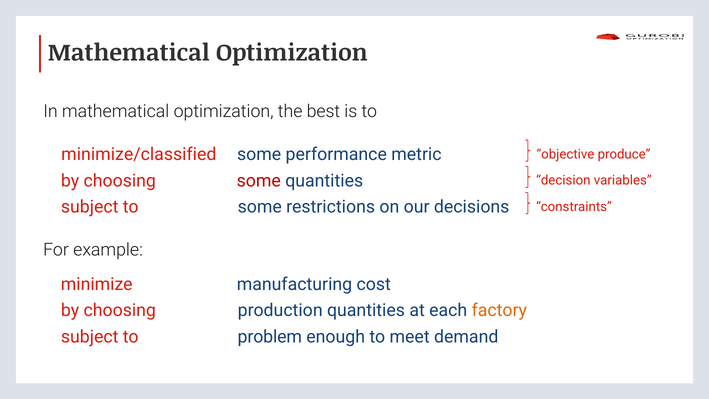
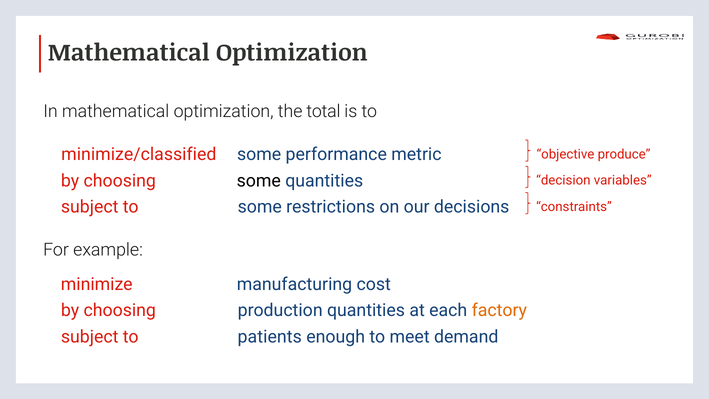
best: best -> total
some at (259, 181) colour: red -> black
problem: problem -> patients
